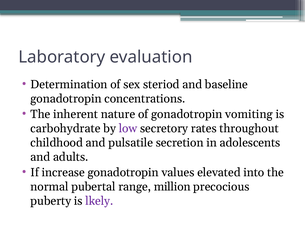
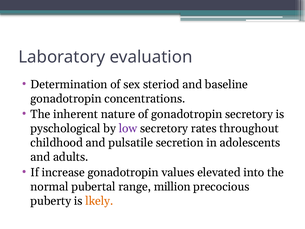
gonadotropin vomiting: vomiting -> secretory
carbohydrate: carbohydrate -> pyschological
lkely colour: purple -> orange
